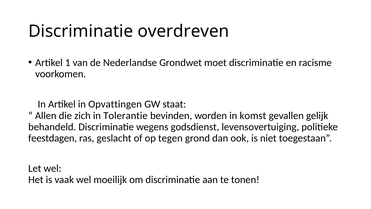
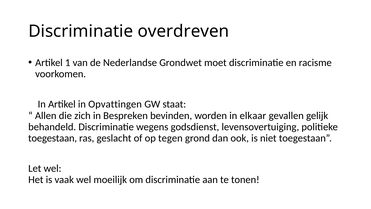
Tolerantie: Tolerantie -> Bespreken
komst: komst -> elkaar
feestdagen at (53, 138): feestdagen -> toegestaan
